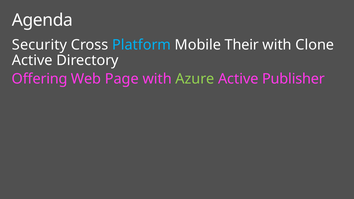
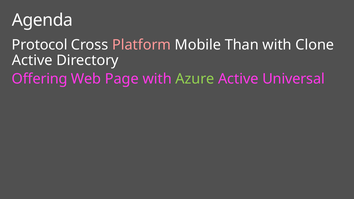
Security: Security -> Protocol
Platform colour: light blue -> pink
Their: Their -> Than
Publisher: Publisher -> Universal
